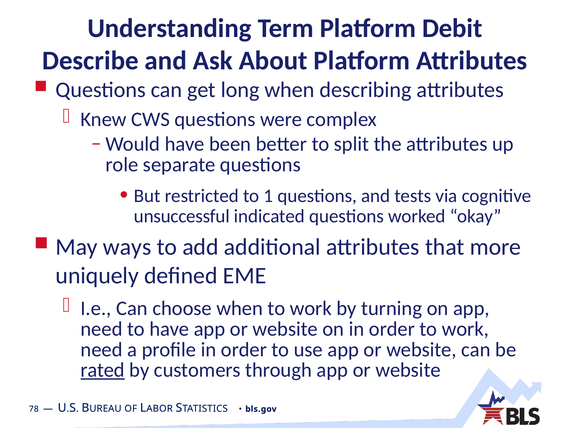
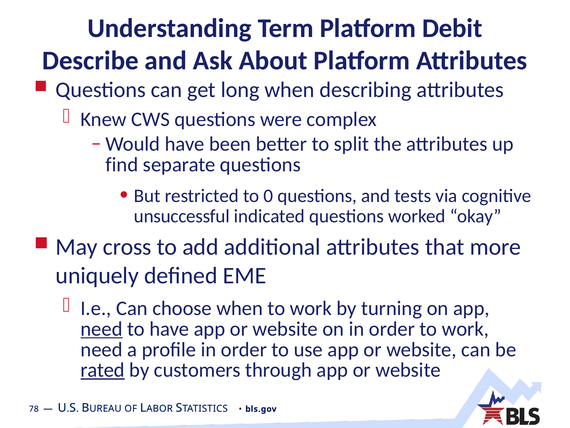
role: role -> find
1: 1 -> 0
ways: ways -> cross
need at (102, 329) underline: none -> present
